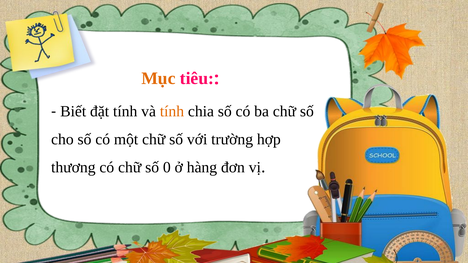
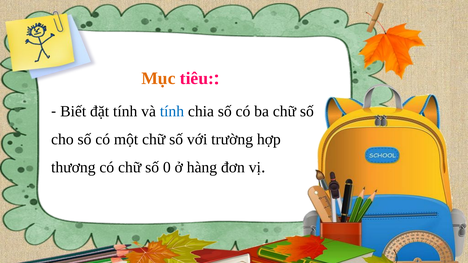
tính at (172, 111) colour: orange -> blue
